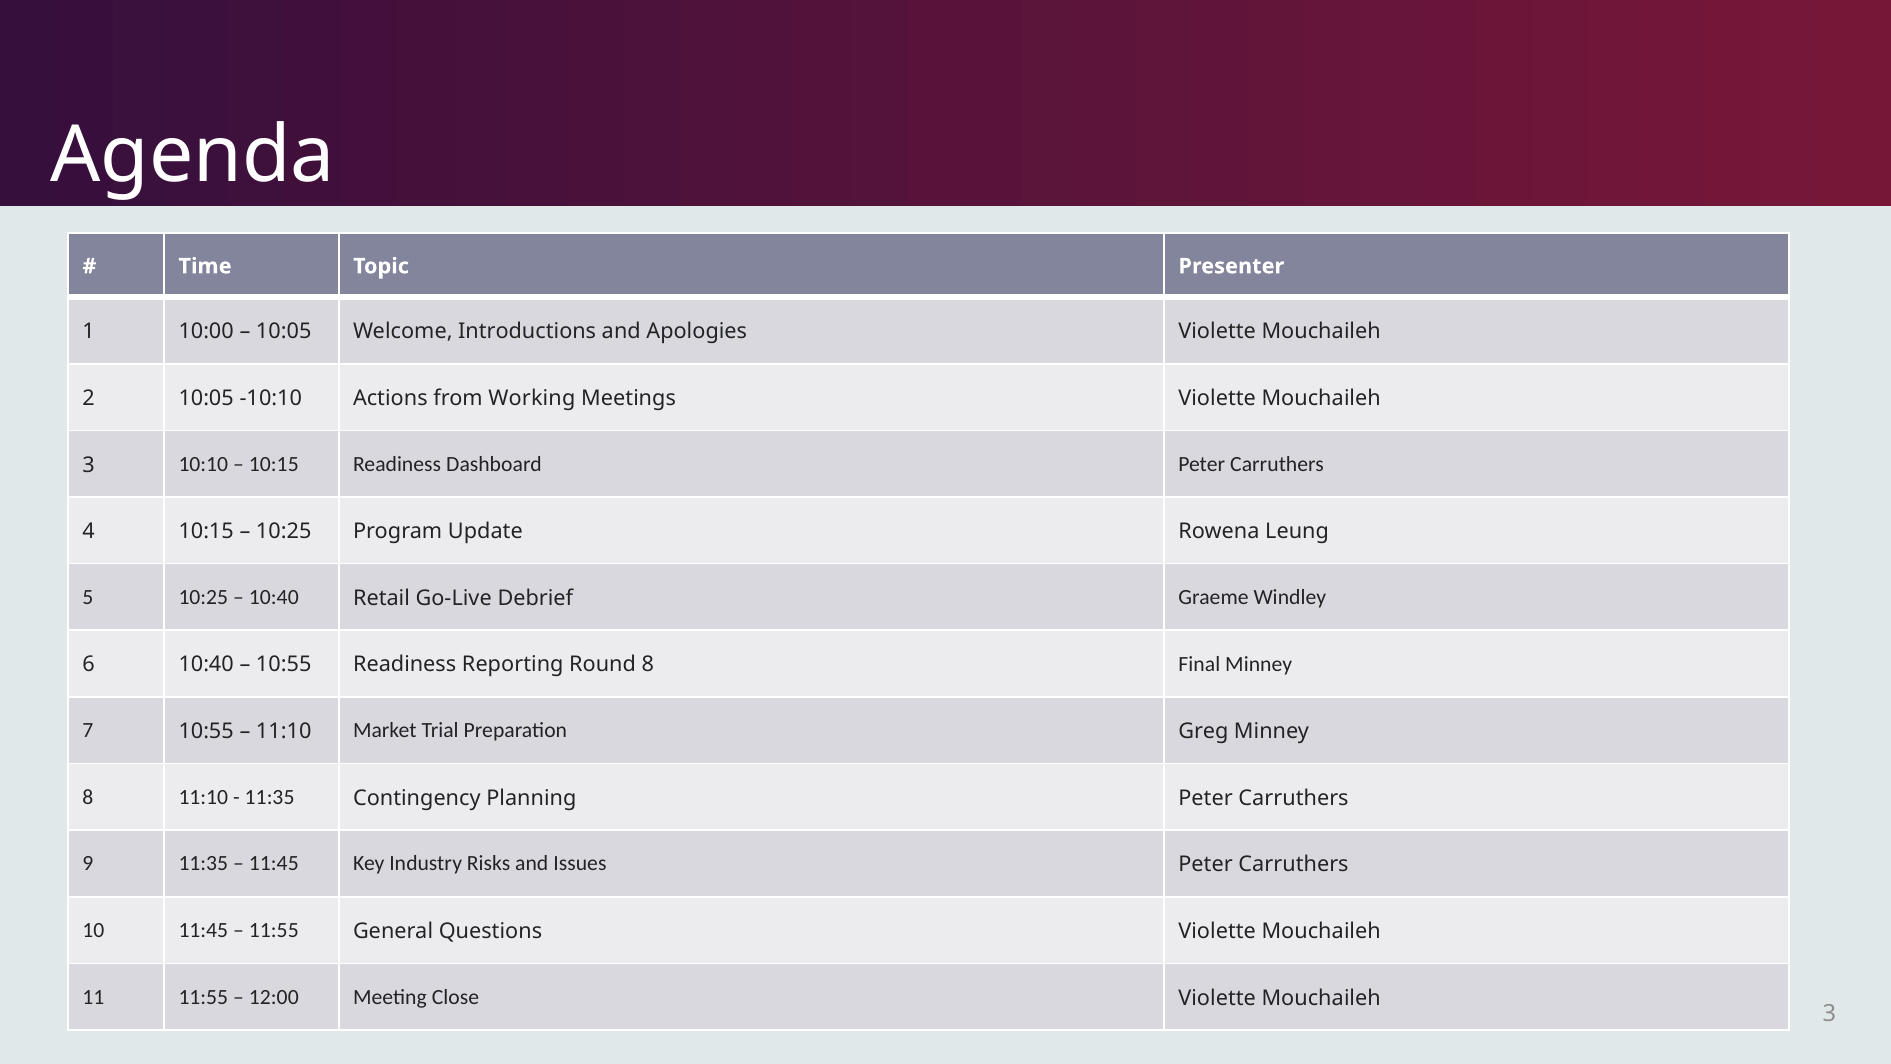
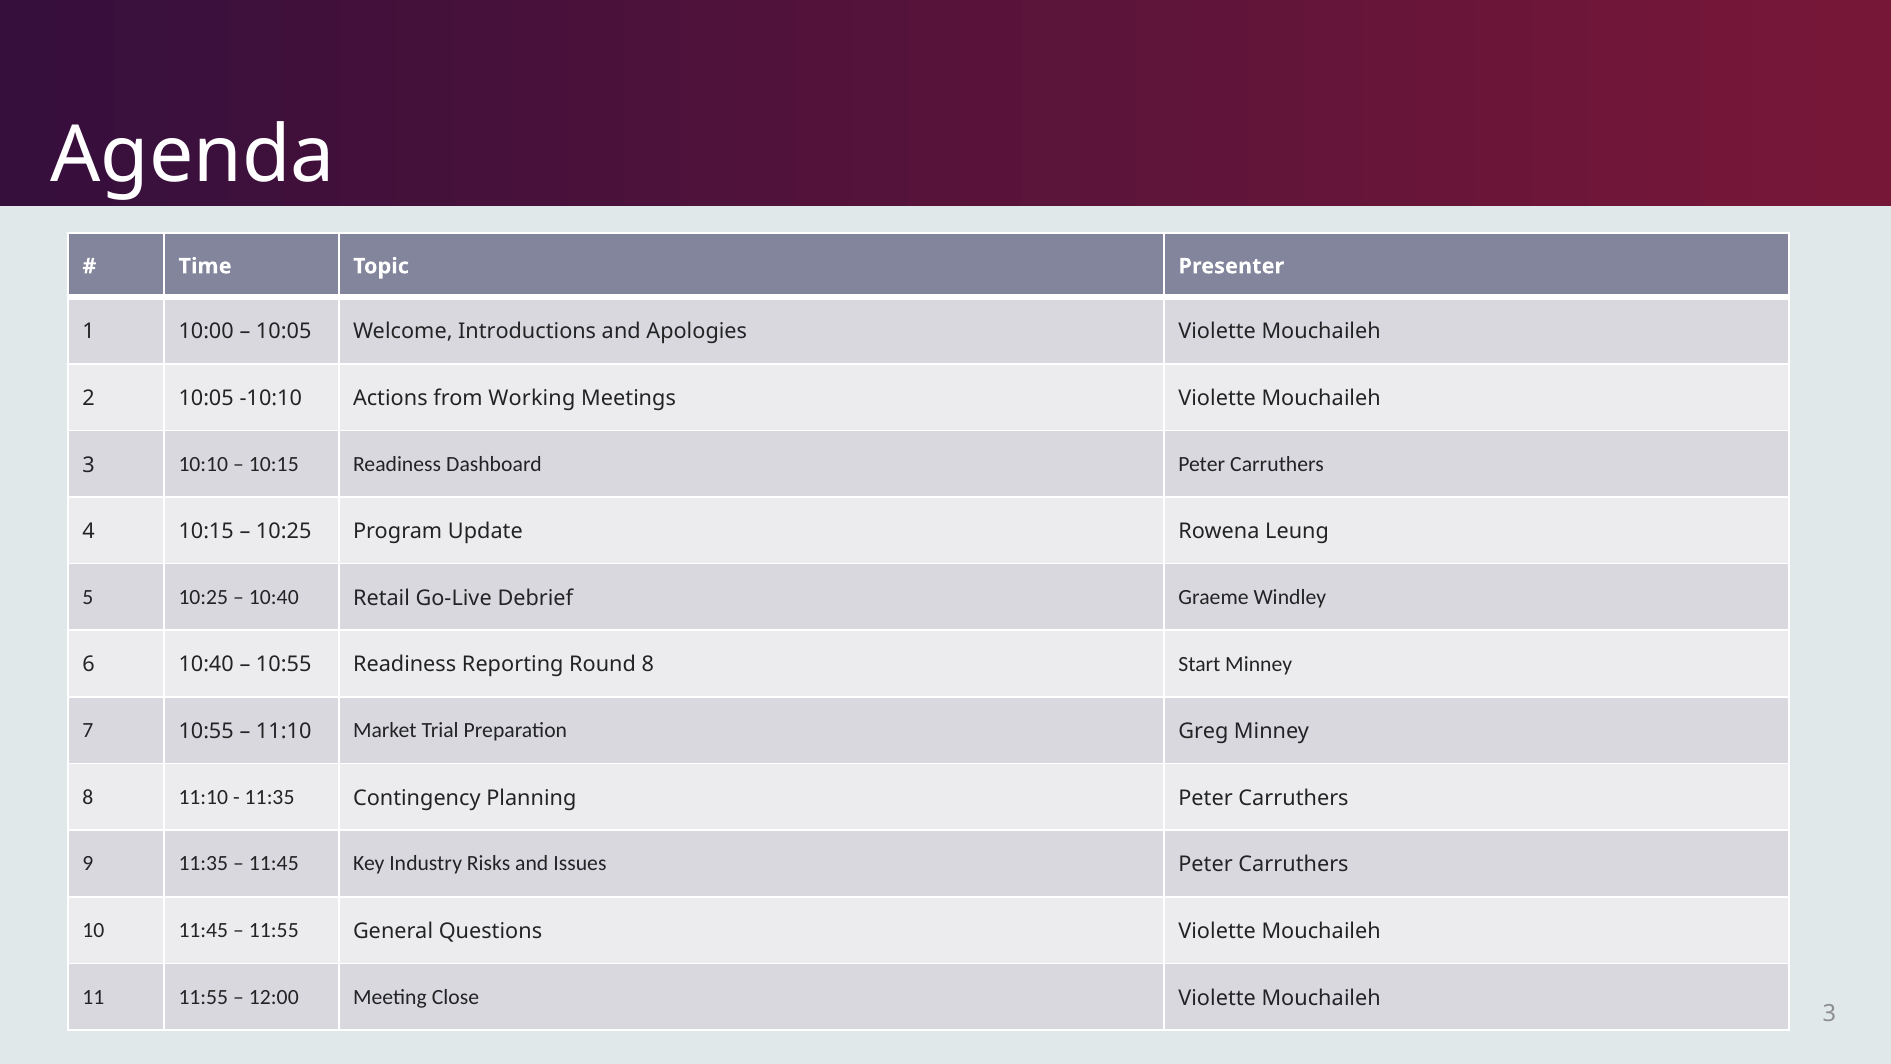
Final: Final -> Start
